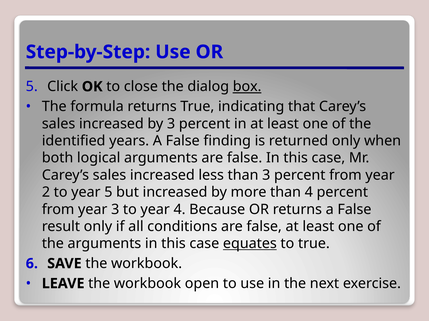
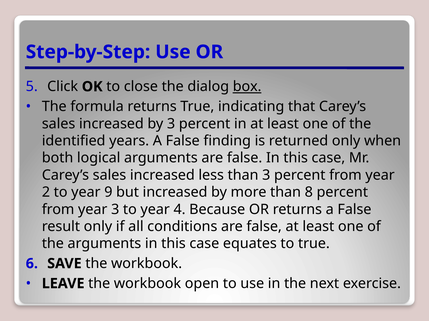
year 5: 5 -> 9
than 4: 4 -> 8
equates underline: present -> none
